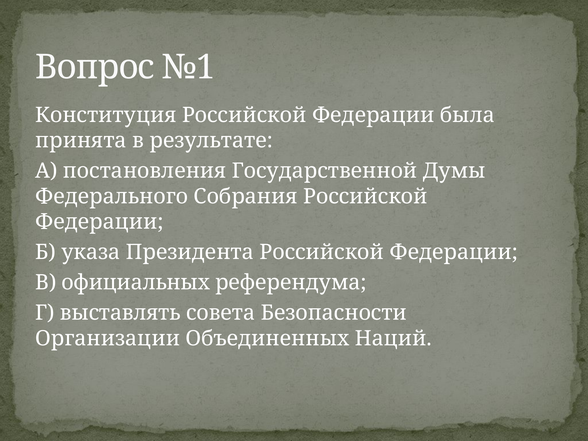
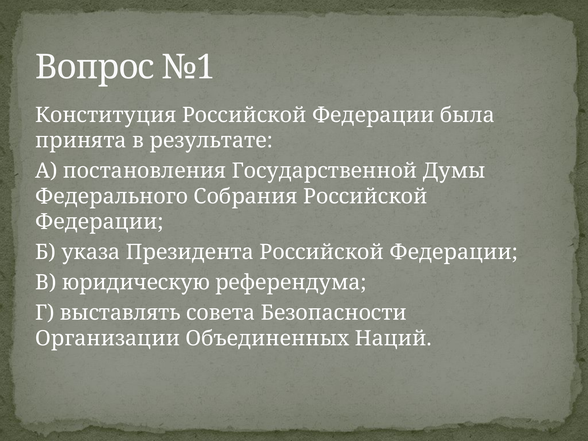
официальных: официальных -> юридическую
